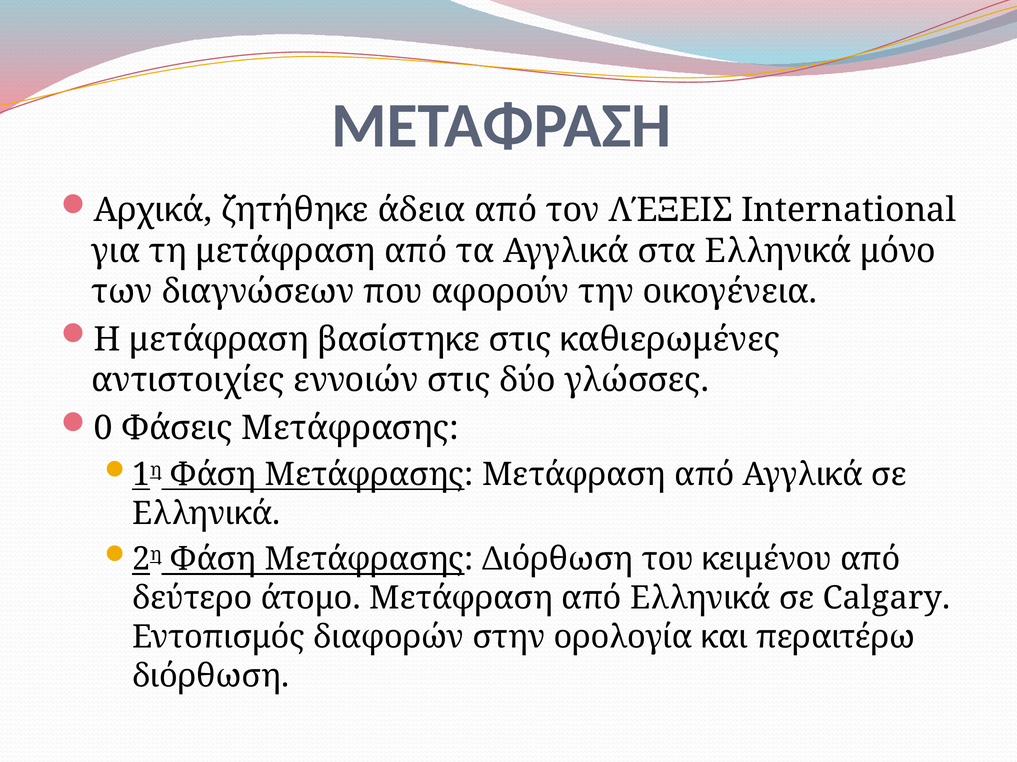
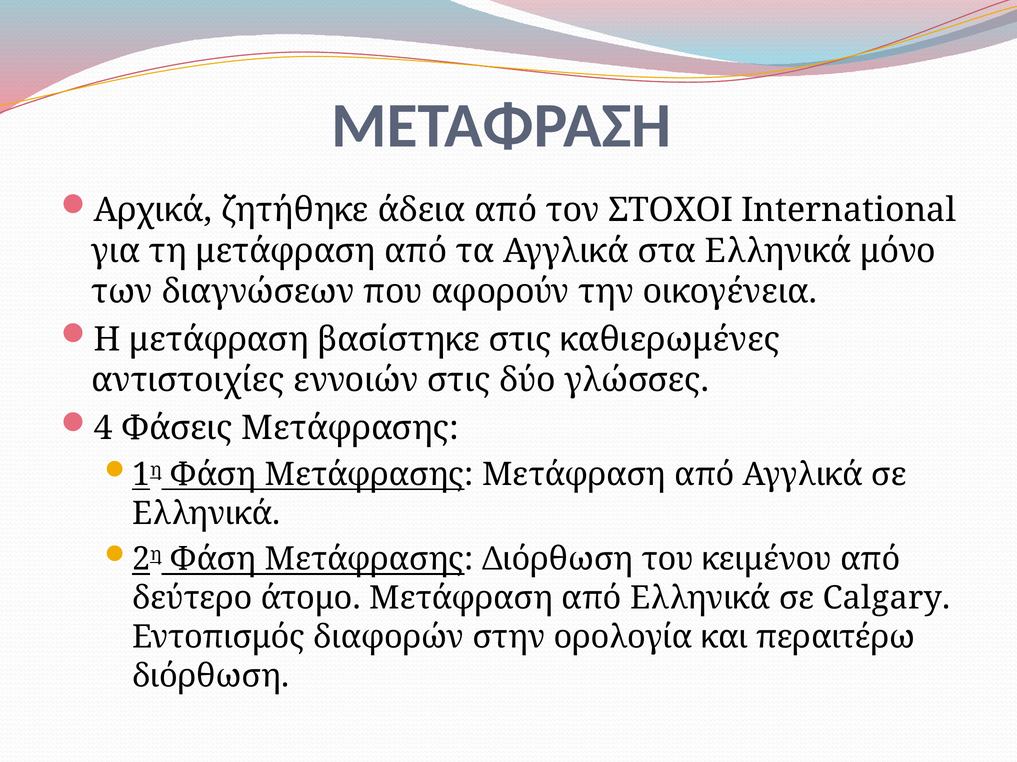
ΛΈΞΕΙΣ: ΛΈΞΕΙΣ -> ΣΤΟΧΟΙ
0: 0 -> 4
